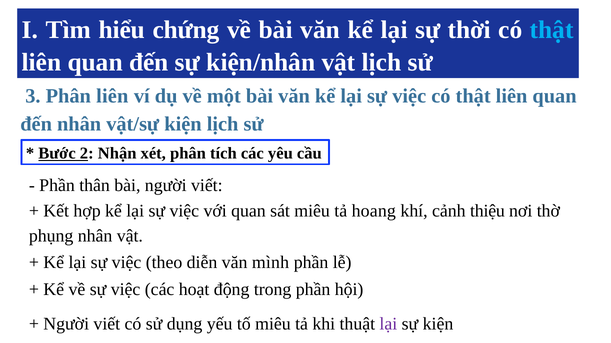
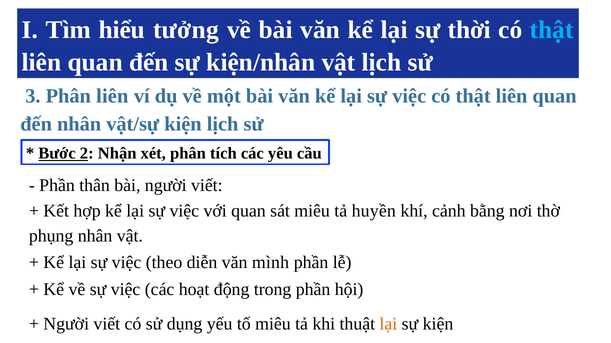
chứng: chứng -> tưởng
hoang: hoang -> huyền
thiệu: thiệu -> bằng
lại at (388, 324) colour: purple -> orange
